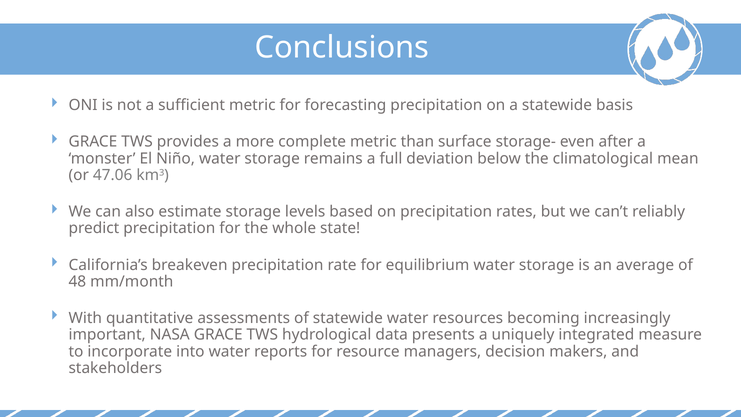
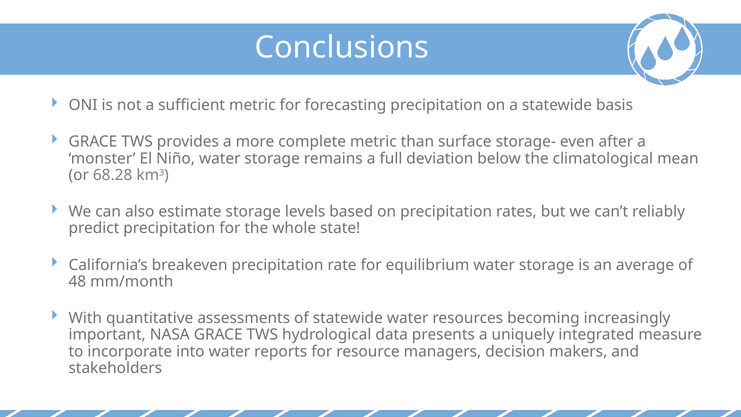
47.06: 47.06 -> 68.28
